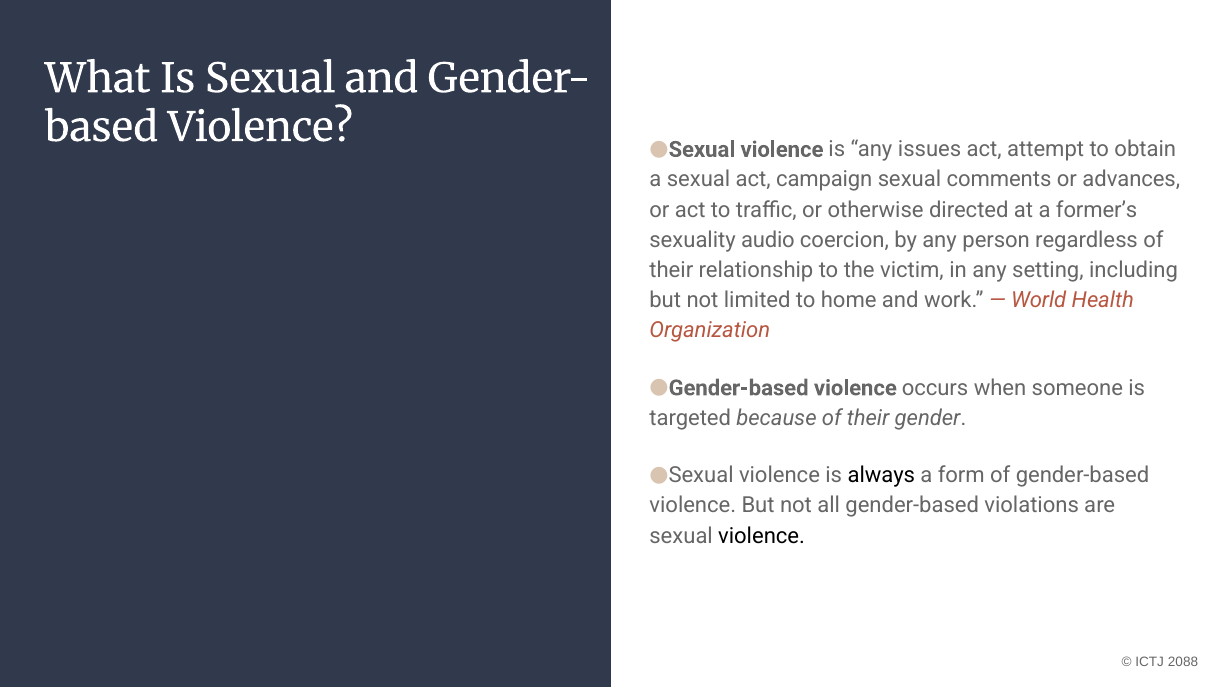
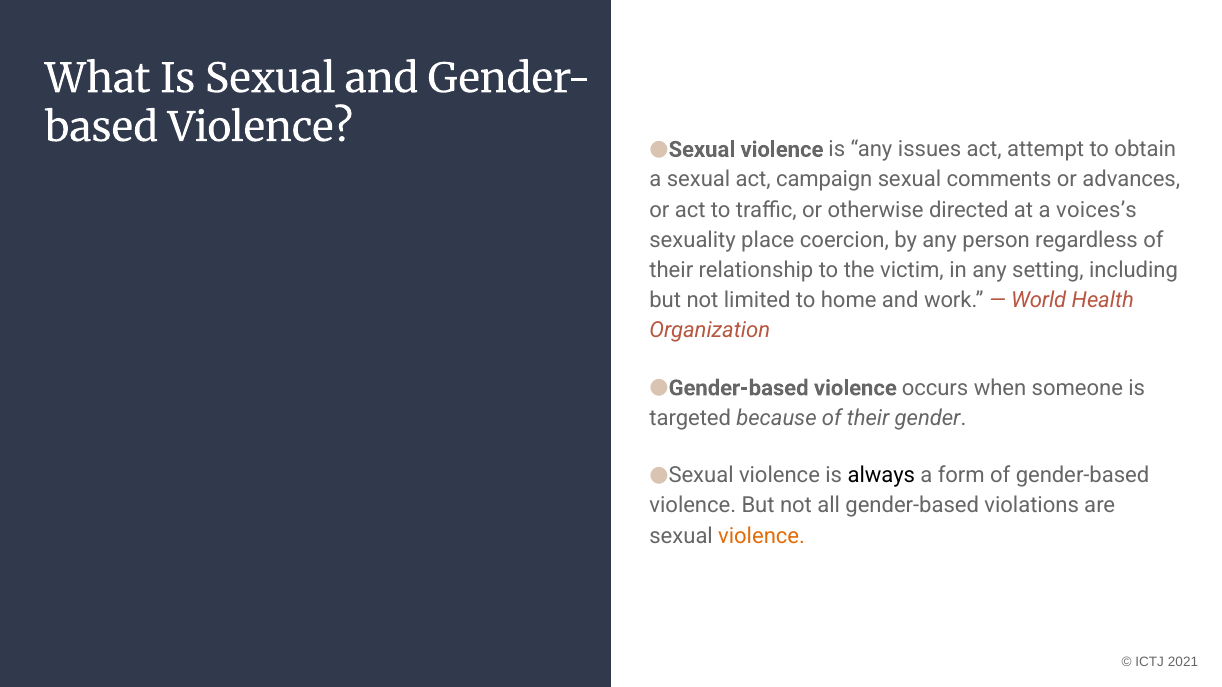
former’s: former’s -> voices’s
audio: audio -> place
violence at (762, 536) colour: black -> orange
2088: 2088 -> 2021
